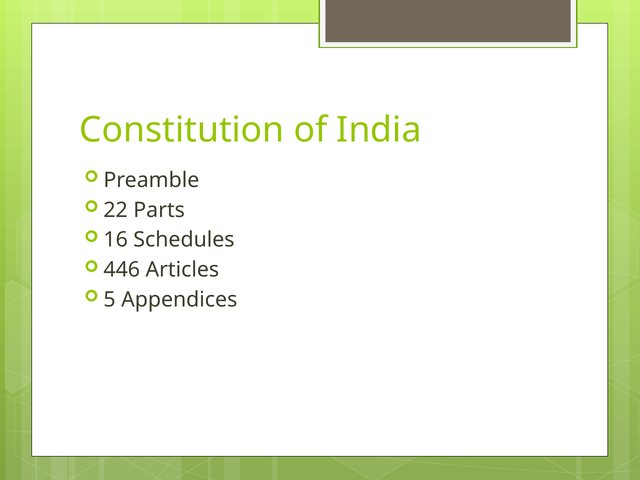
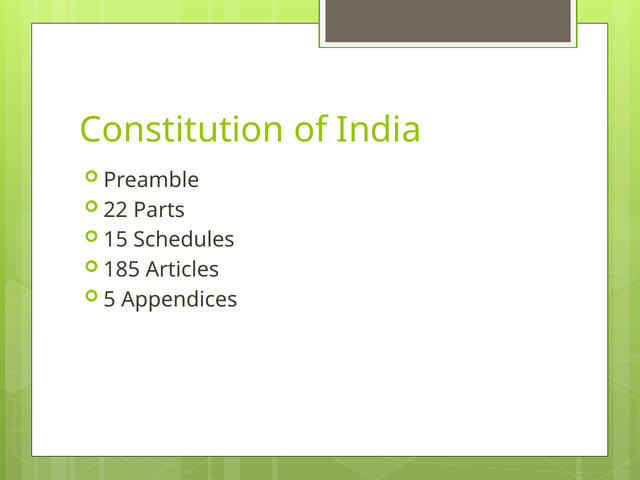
16: 16 -> 15
446: 446 -> 185
